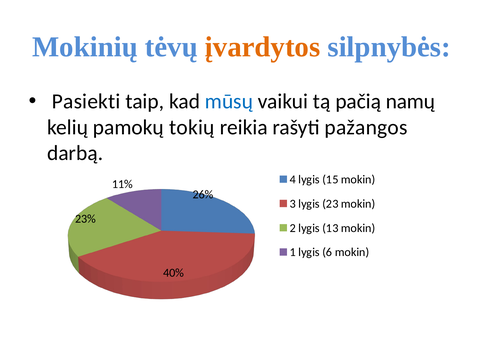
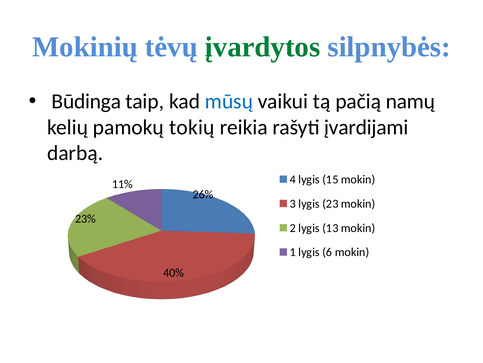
įvardytos colour: orange -> green
Pasiekti: Pasiekti -> Būdinga
pažangos: pažangos -> įvardijami
